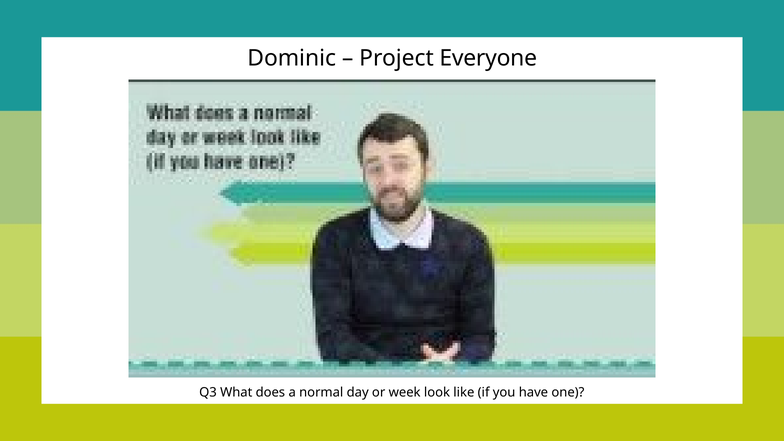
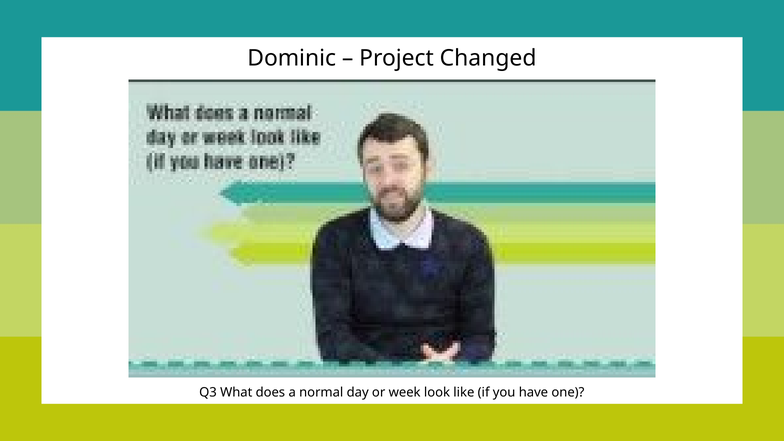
Everyone: Everyone -> Changed
